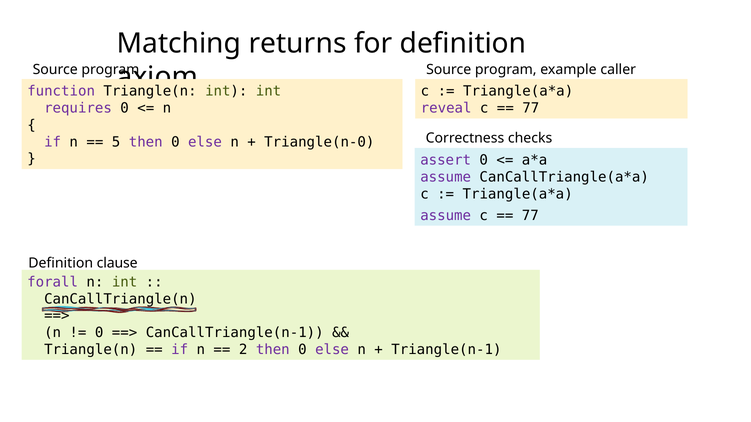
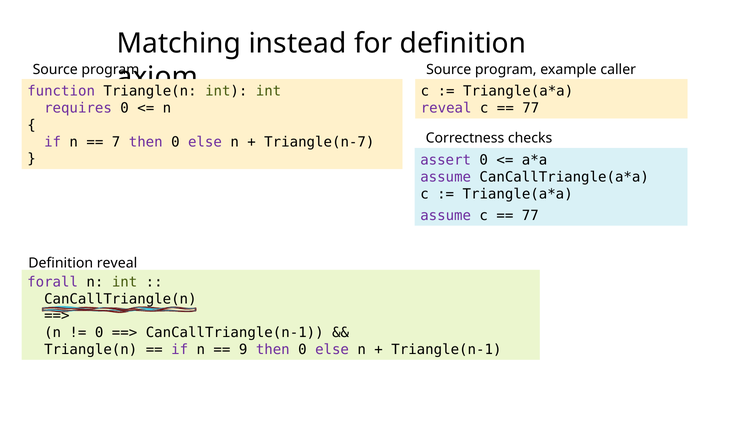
returns: returns -> instead
5: 5 -> 7
Triangle(n-0: Triangle(n-0 -> Triangle(n-7
Definition clause: clause -> reveal
2: 2 -> 9
